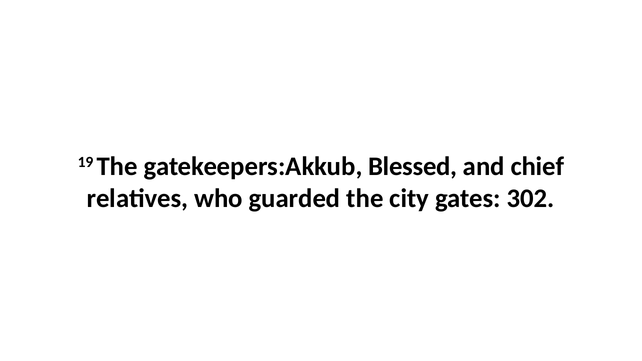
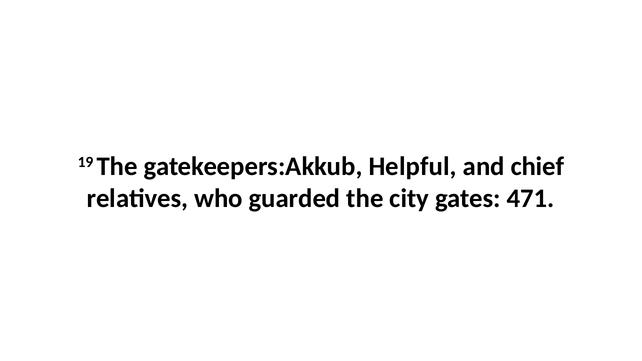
Blessed: Blessed -> Helpful
302: 302 -> 471
